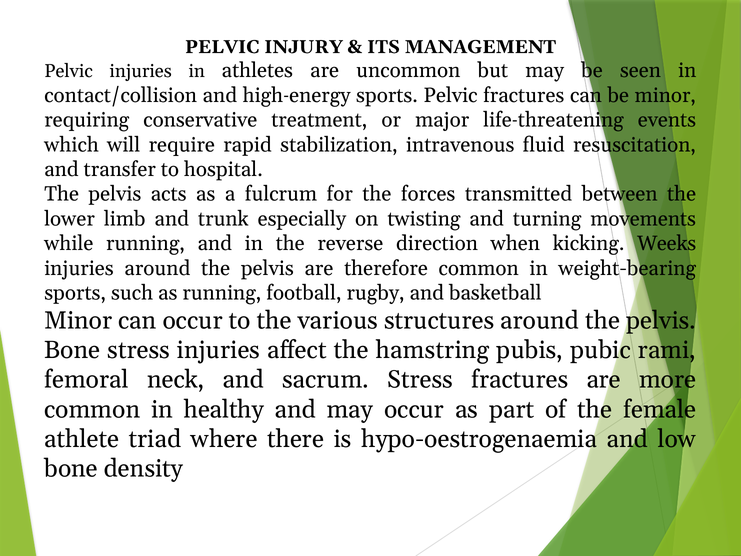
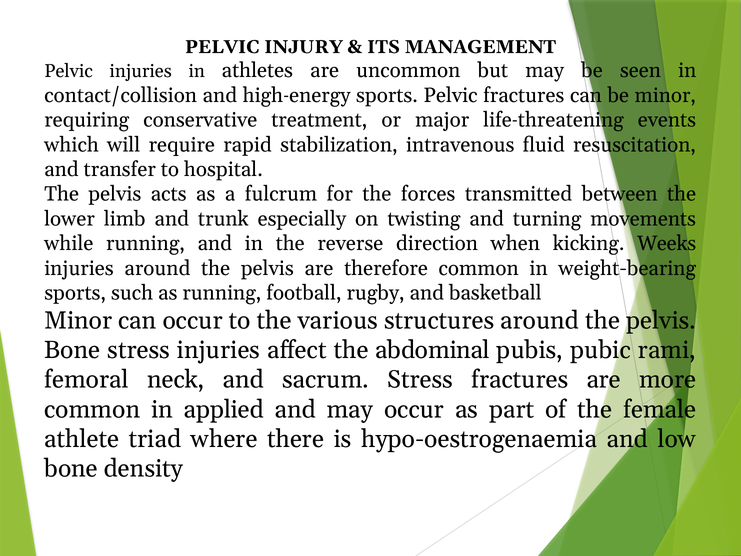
hamstring: hamstring -> abdominal
healthy: healthy -> applied
